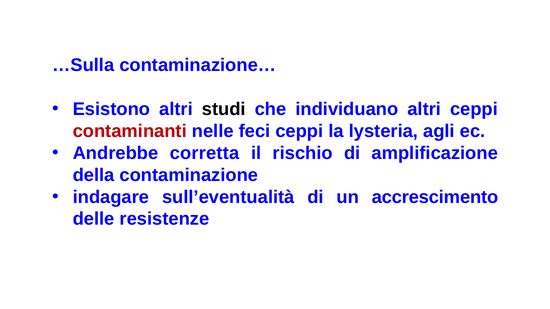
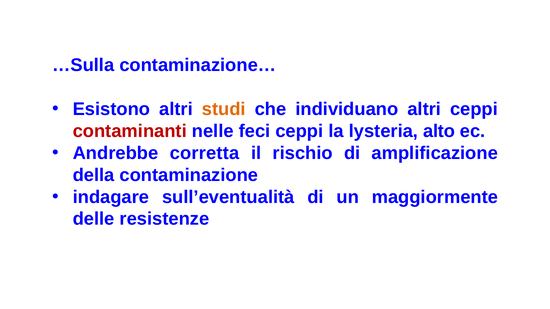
studi colour: black -> orange
agli: agli -> alto
accrescimento: accrescimento -> maggiormente
